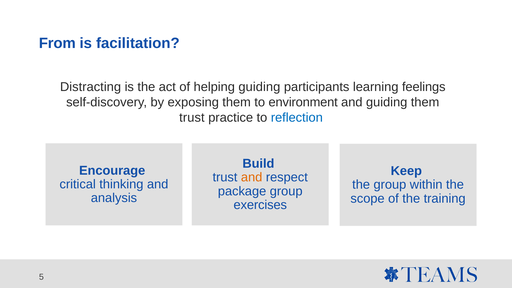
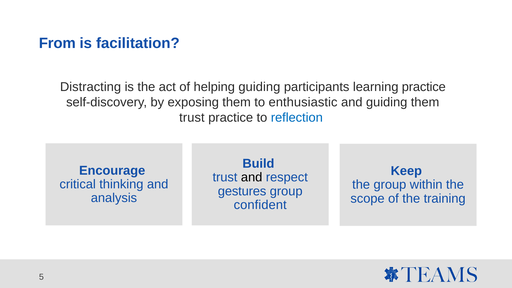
learning feelings: feelings -> practice
environment: environment -> enthusiastic
and at (252, 177) colour: orange -> black
package: package -> gestures
exercises: exercises -> confident
